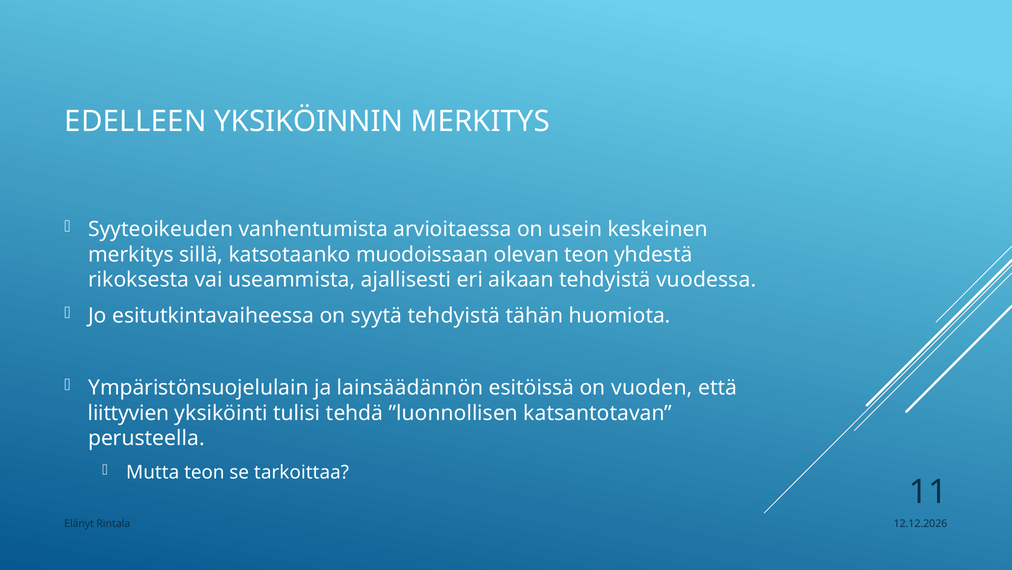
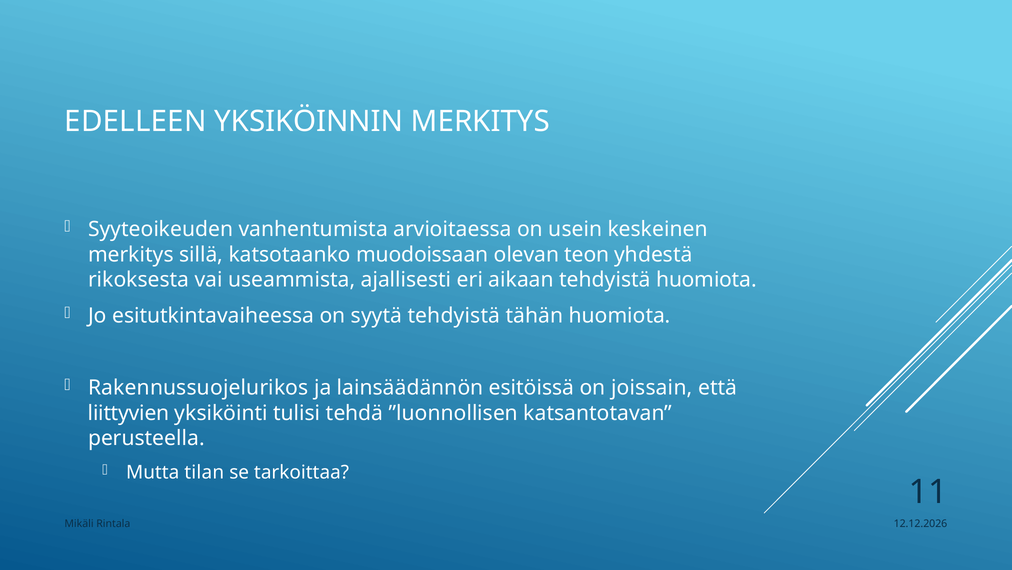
tehdyistä vuodessa: vuodessa -> huomiota
Ympäristönsuojelulain: Ympäristönsuojelulain -> Rakennussuojelurikos
vuoden: vuoden -> joissain
Mutta teon: teon -> tilan
Elänyt: Elänyt -> Mikäli
